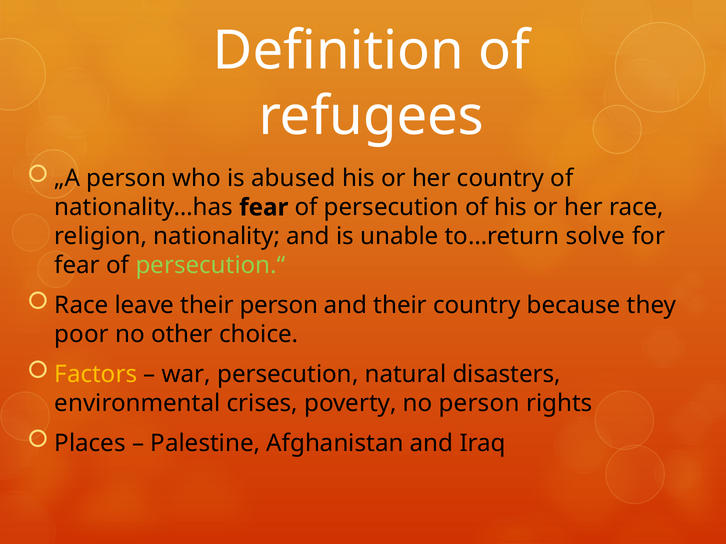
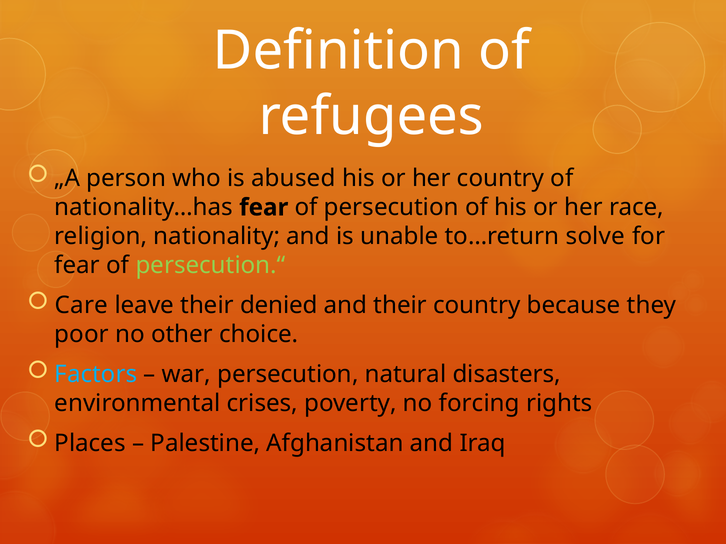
Race at (81, 306): Race -> Care
their person: person -> denied
Factors colour: yellow -> light blue
no person: person -> forcing
